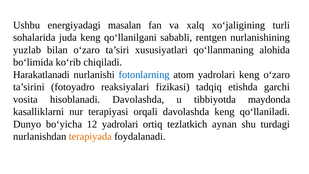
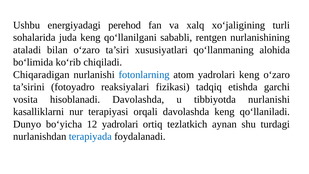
masalan: masalan -> perehod
yuzlab: yuzlab -> ataladi
Harakatlanadi: Harakatlanadi -> Chiqaradigan
tibbiyotda maydonda: maydonda -> nurlanishi
terapiyada colour: orange -> blue
